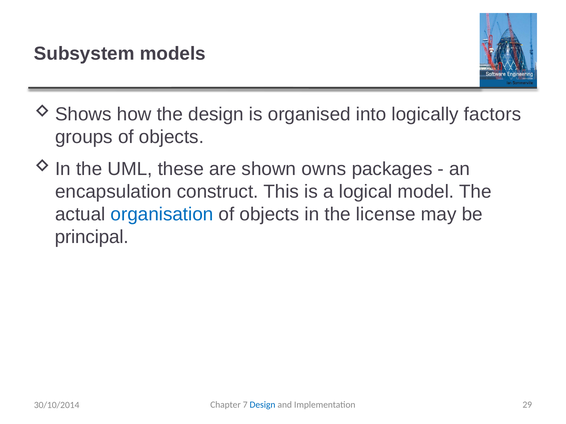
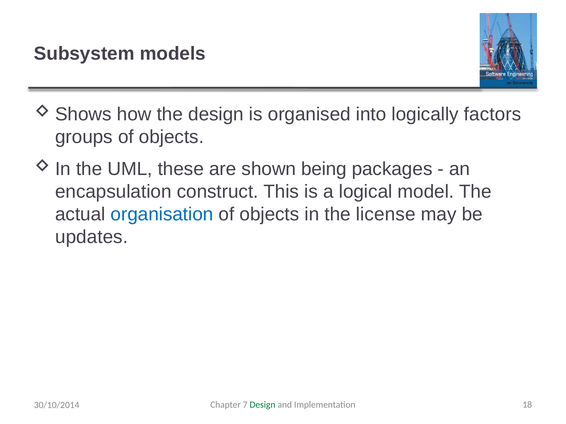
owns: owns -> being
principal: principal -> updates
Design at (263, 405) colour: blue -> green
29: 29 -> 18
